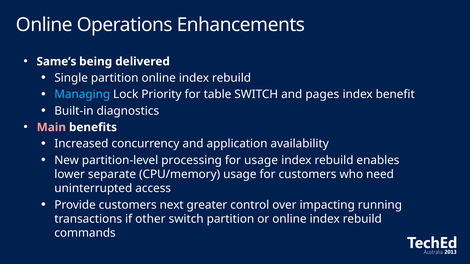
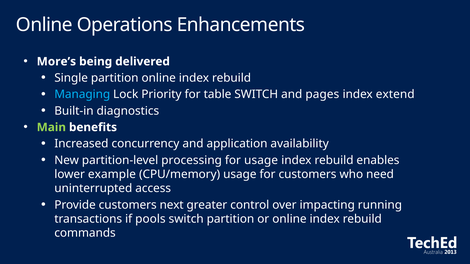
Same’s: Same’s -> More’s
benefit: benefit -> extend
Main colour: pink -> light green
separate: separate -> example
other: other -> pools
